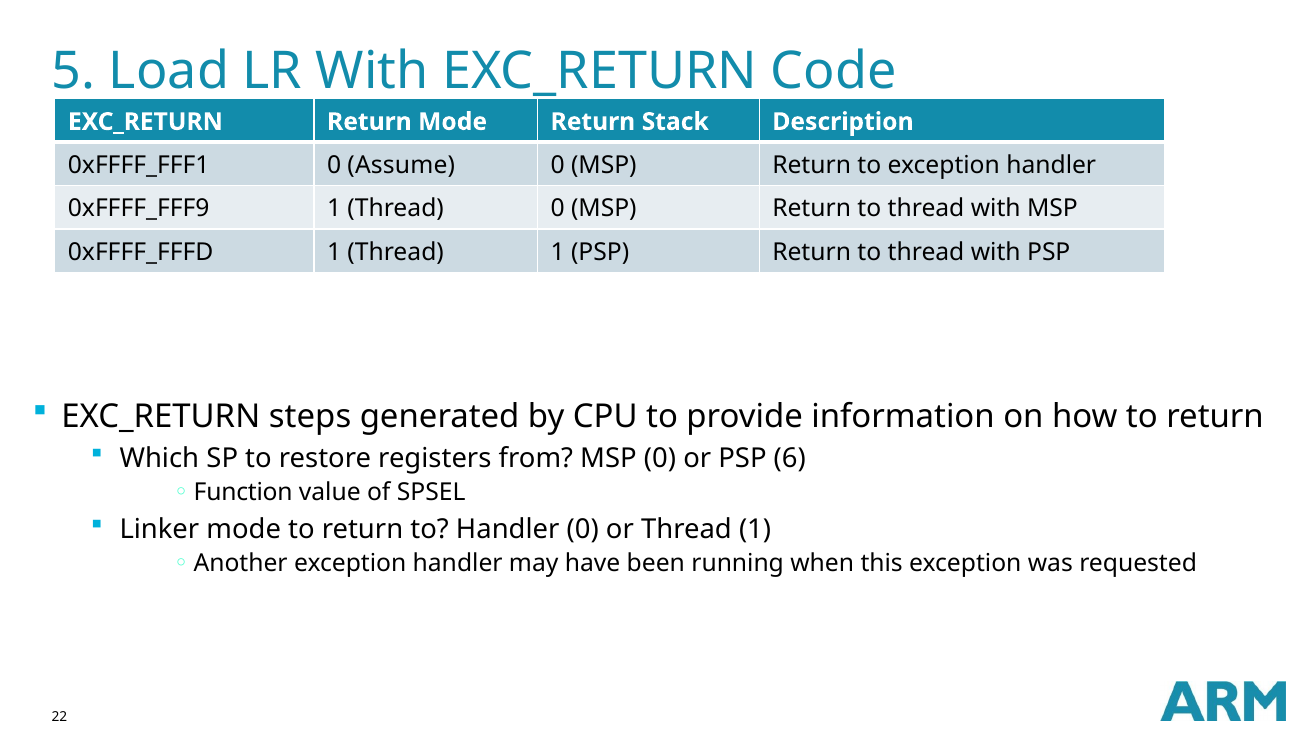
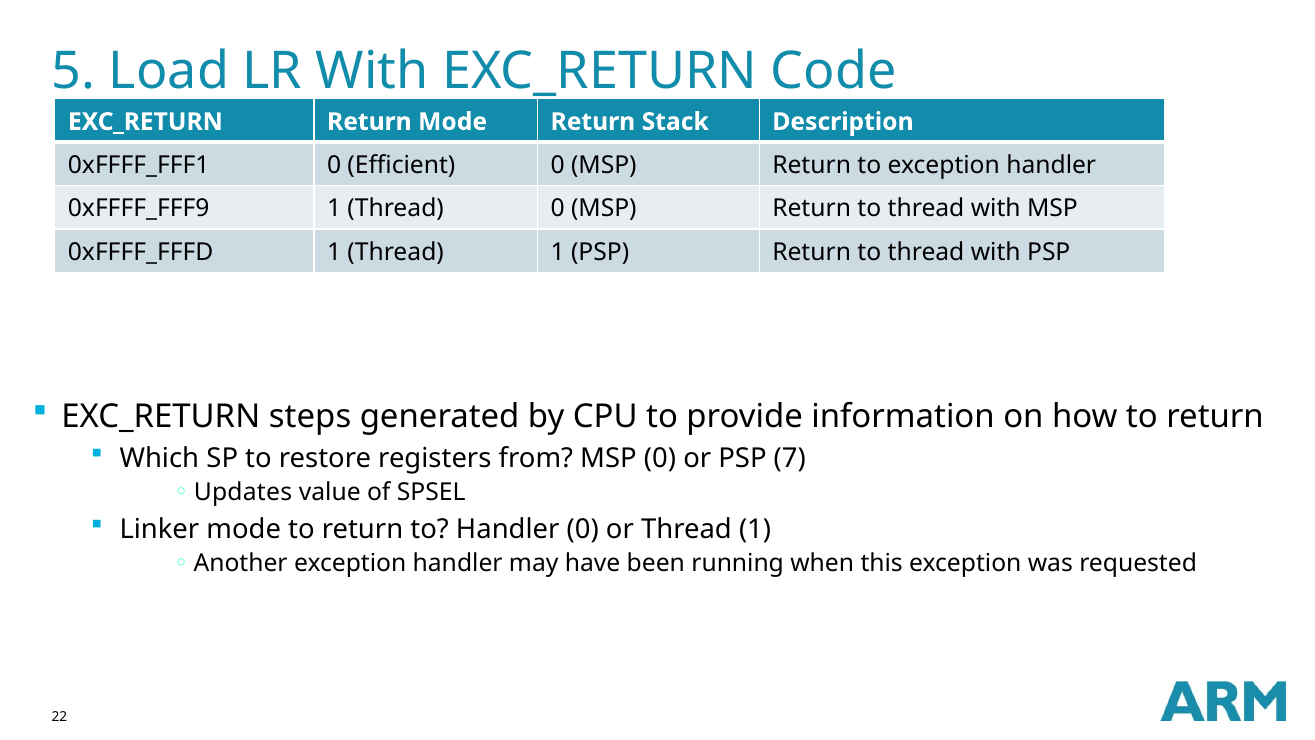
Assume: Assume -> Efficient
6: 6 -> 7
Function: Function -> Updates
